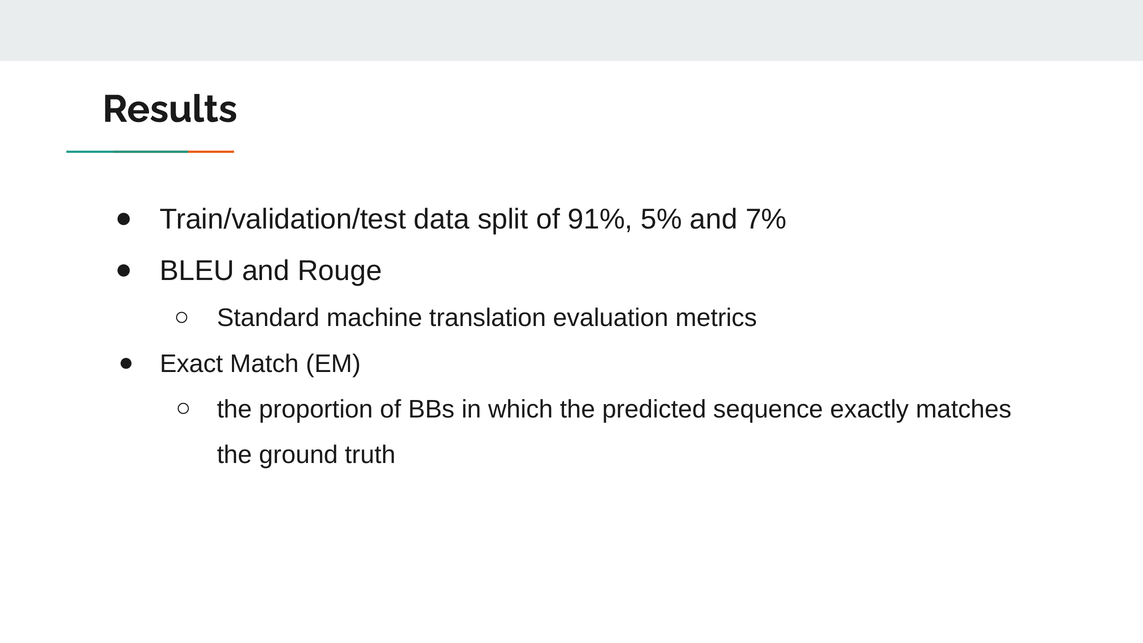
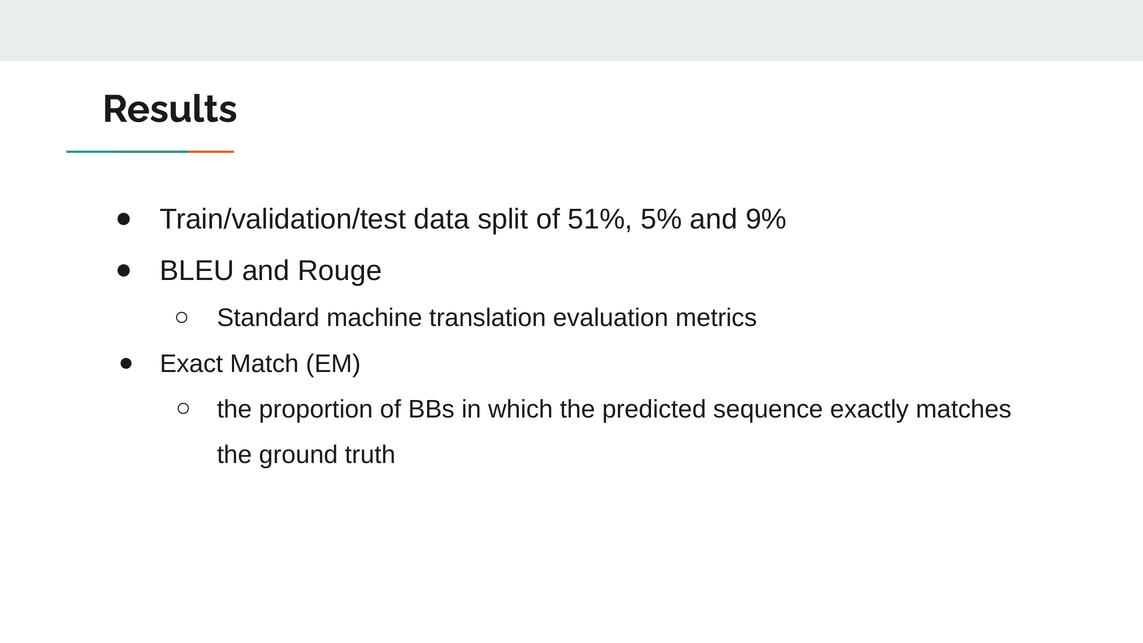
91%: 91% -> 51%
7%: 7% -> 9%
